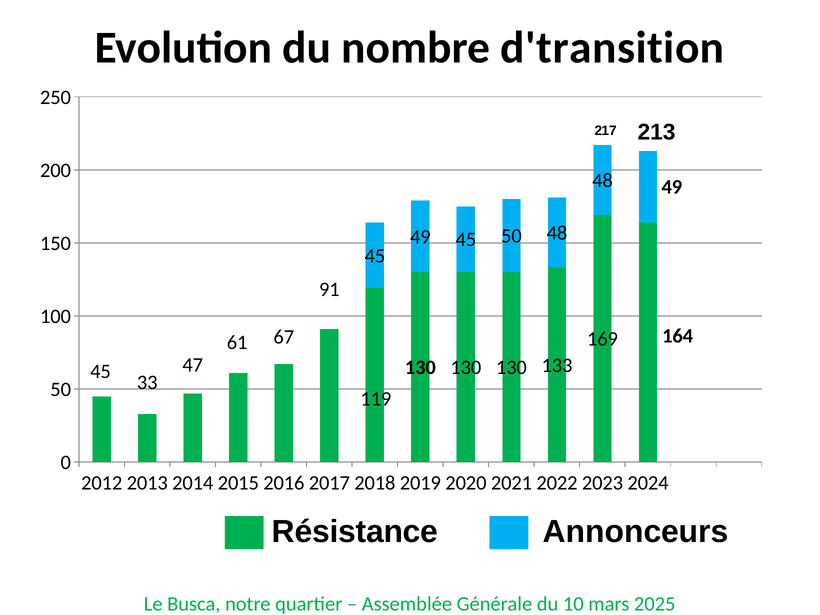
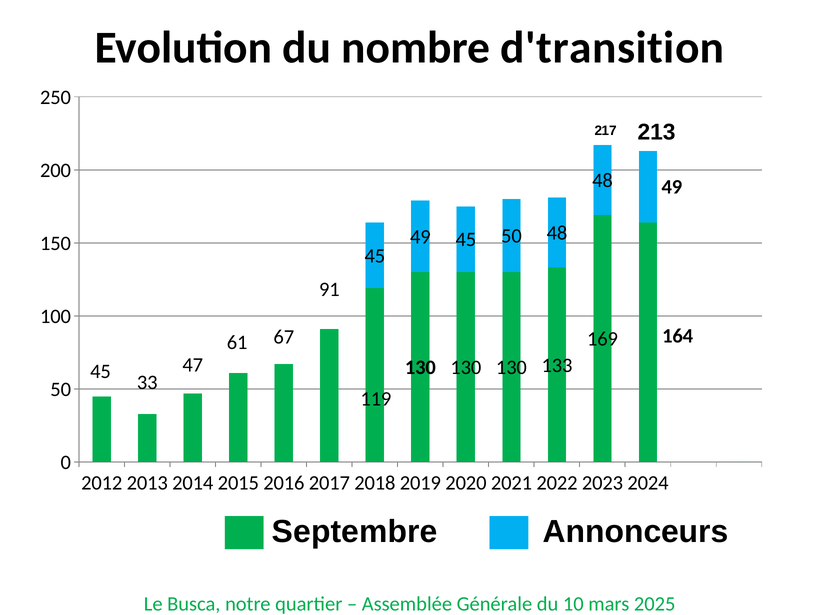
Résistance: Résistance -> Septembre
